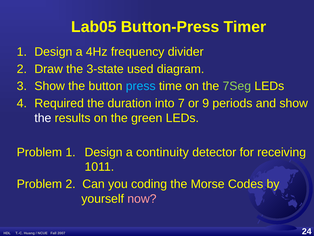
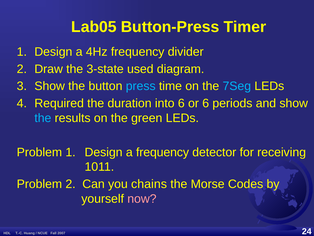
7Seg colour: light green -> light blue
into 7: 7 -> 6
or 9: 9 -> 6
the at (43, 118) colour: white -> light blue
a continuity: continuity -> frequency
coding: coding -> chains
